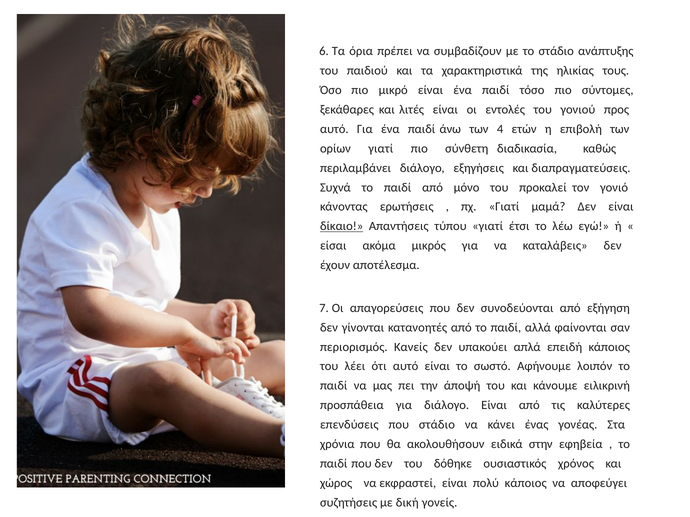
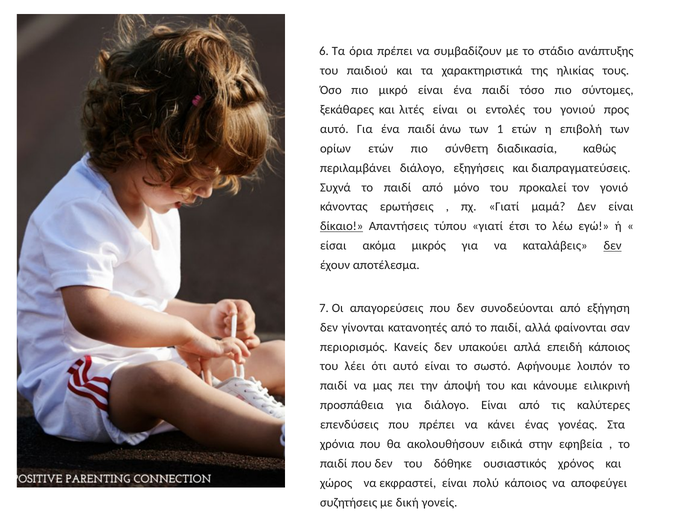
4: 4 -> 1
ορίων γιατί: γιατί -> ετών
δεν at (613, 246) underline: none -> present
που στάδιο: στάδιο -> πρέπει
